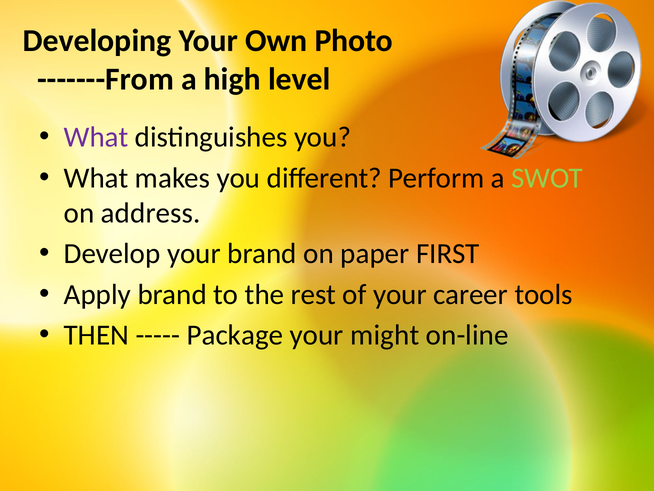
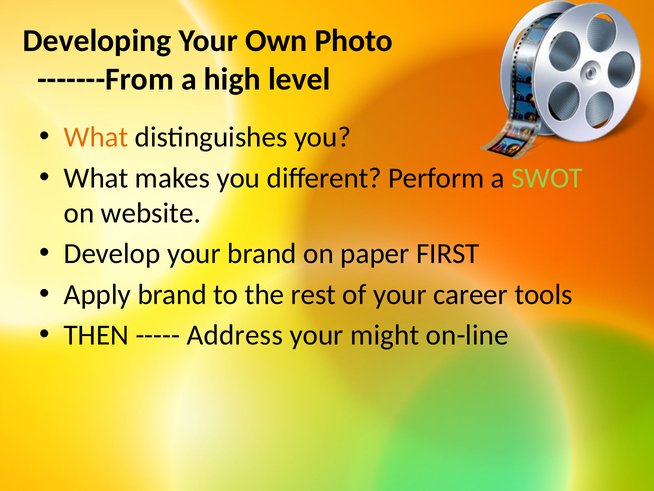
What at (96, 137) colour: purple -> orange
address: address -> website
Package: Package -> Address
